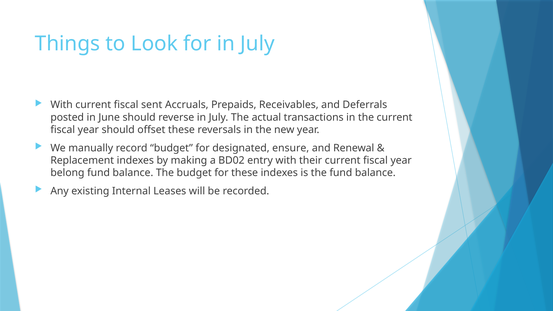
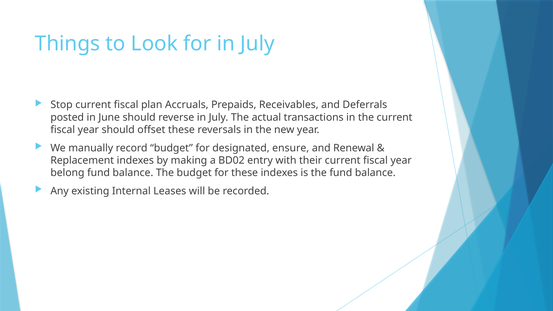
With at (62, 105): With -> Stop
sent: sent -> plan
